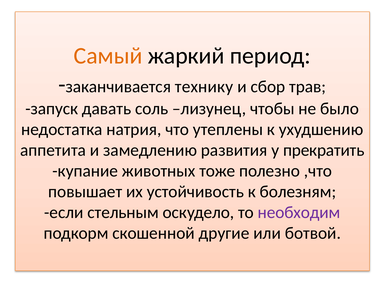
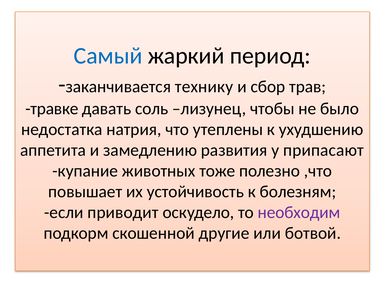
Самый colour: orange -> blue
запуск: запуск -> травке
прекратить: прекратить -> припасают
стельным: стельным -> приводит
